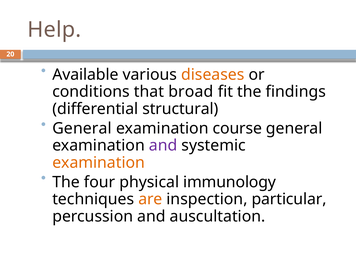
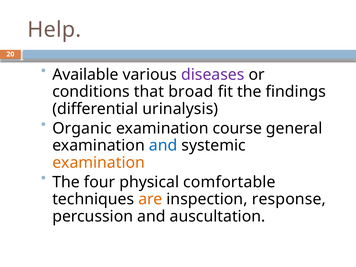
diseases colour: orange -> purple
structural: structural -> urinalysis
General at (82, 128): General -> Organic
and at (163, 145) colour: purple -> blue
immunology: immunology -> comfortable
particular: particular -> response
